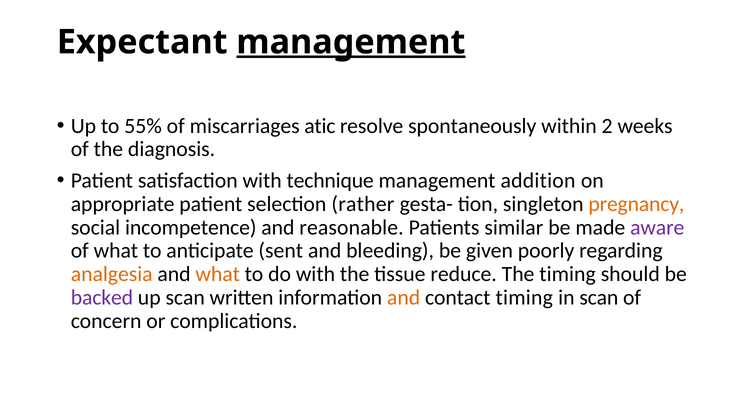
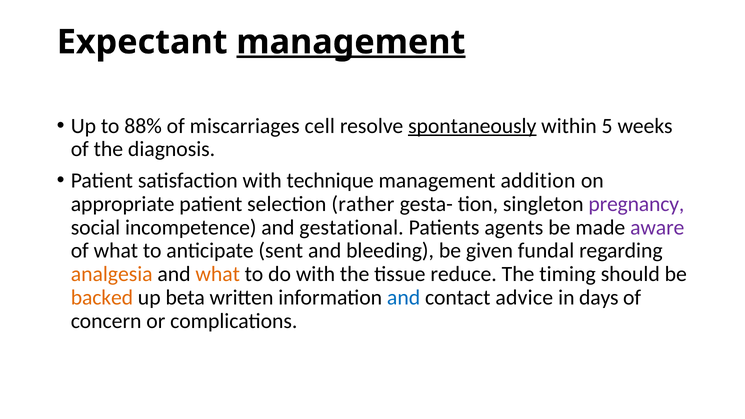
55%: 55% -> 88%
atic: atic -> cell
spontaneously underline: none -> present
2: 2 -> 5
pregnancy colour: orange -> purple
reasonable: reasonable -> gestational
similar: similar -> agents
poorly: poorly -> fundal
backed colour: purple -> orange
up scan: scan -> beta
and at (404, 298) colour: orange -> blue
contact timing: timing -> advice
in scan: scan -> days
